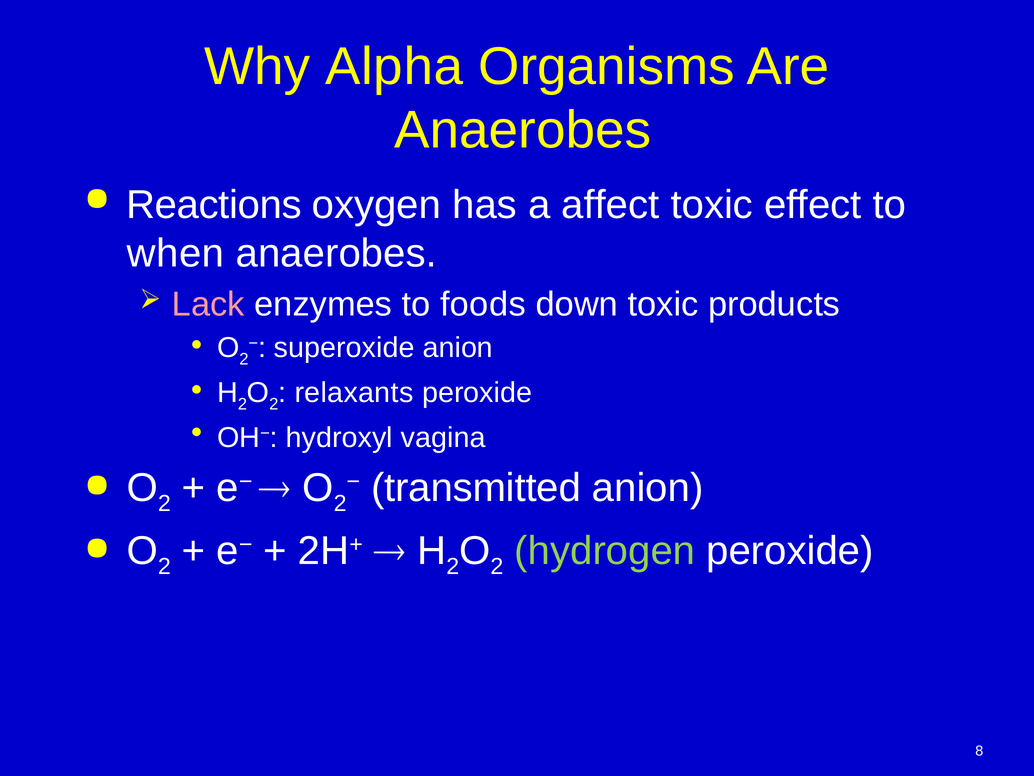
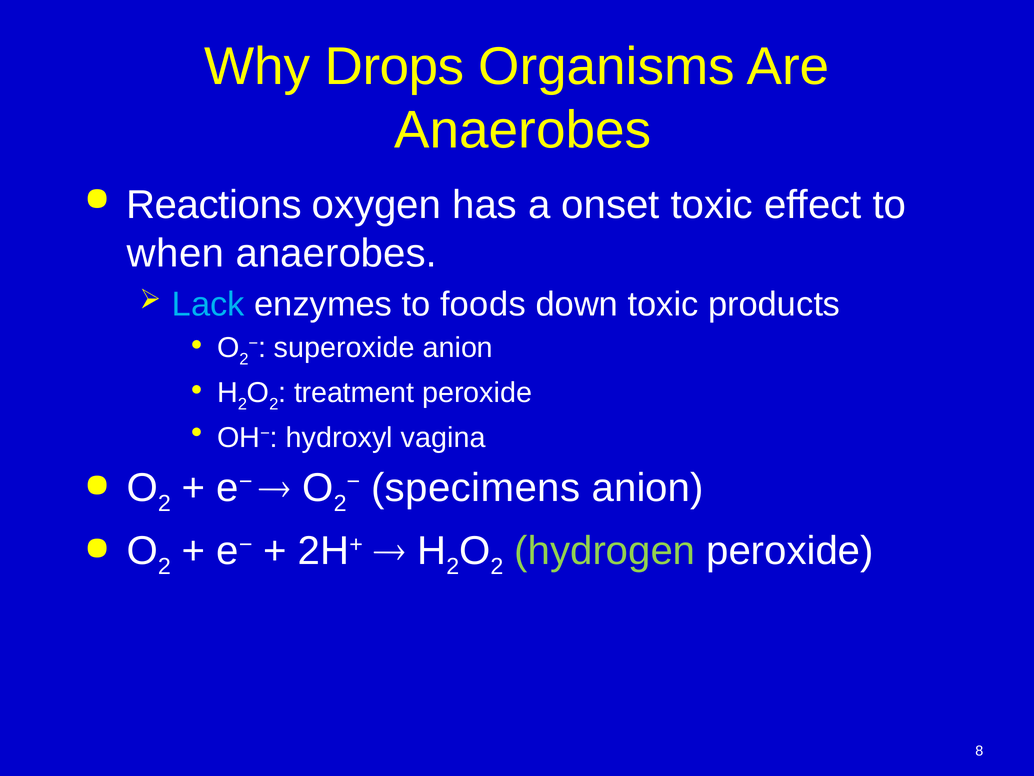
Alpha: Alpha -> Drops
affect: affect -> onset
Lack colour: pink -> light blue
relaxants: relaxants -> treatment
transmitted: transmitted -> specimens
